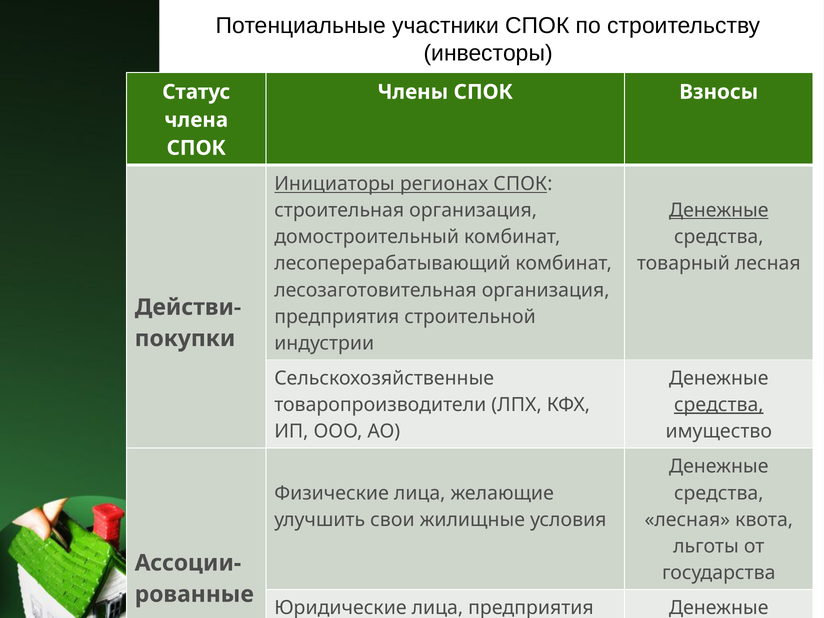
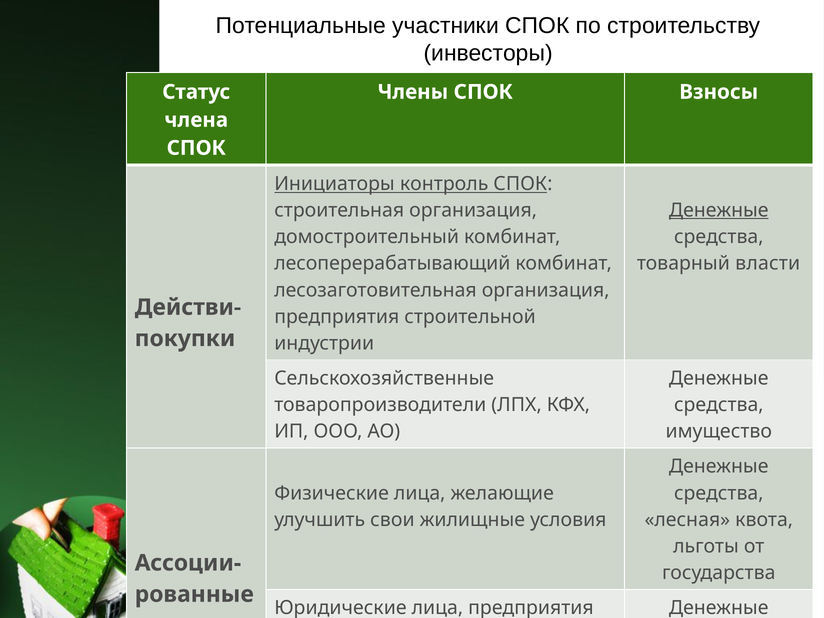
регионах: регионах -> контроль
товарный лесная: лесная -> власти
средства at (719, 405) underline: present -> none
